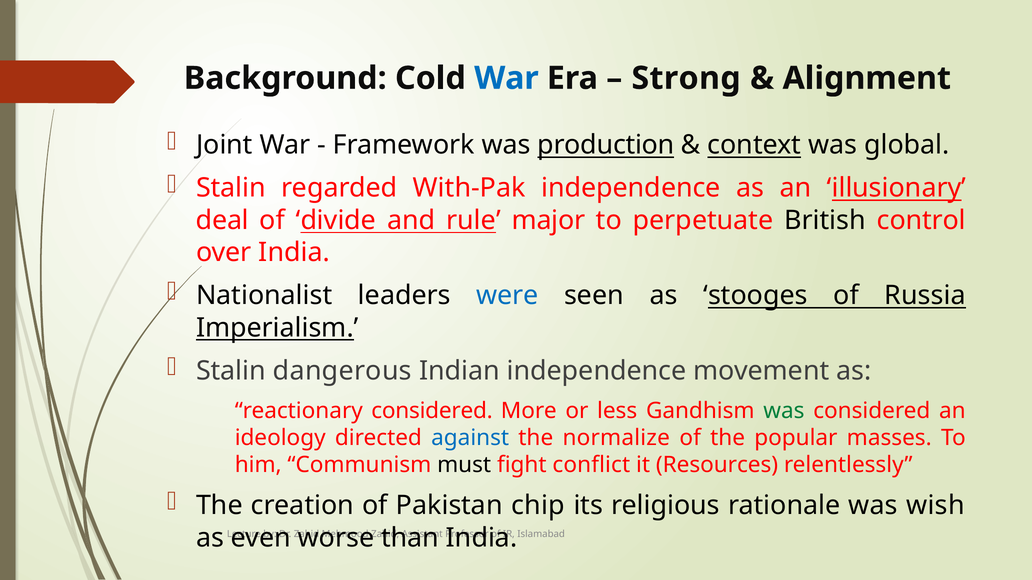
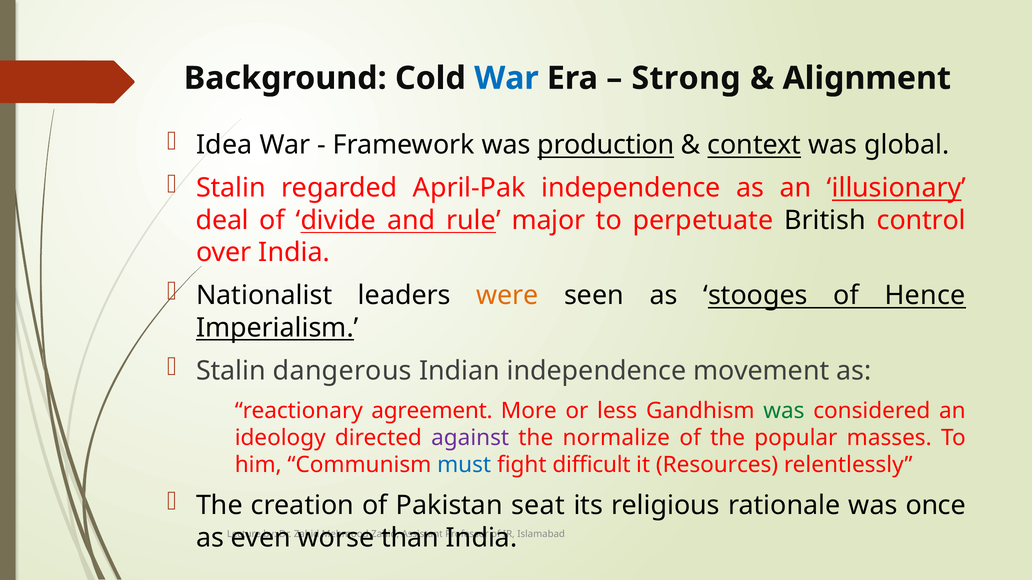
Joint: Joint -> Idea
With-Pak: With-Pak -> April-Pak
were colour: blue -> orange
Russia: Russia -> Hence
reactionary considered: considered -> agreement
against colour: blue -> purple
must colour: black -> blue
conflict: conflict -> difficult
chip: chip -> seat
wish: wish -> once
